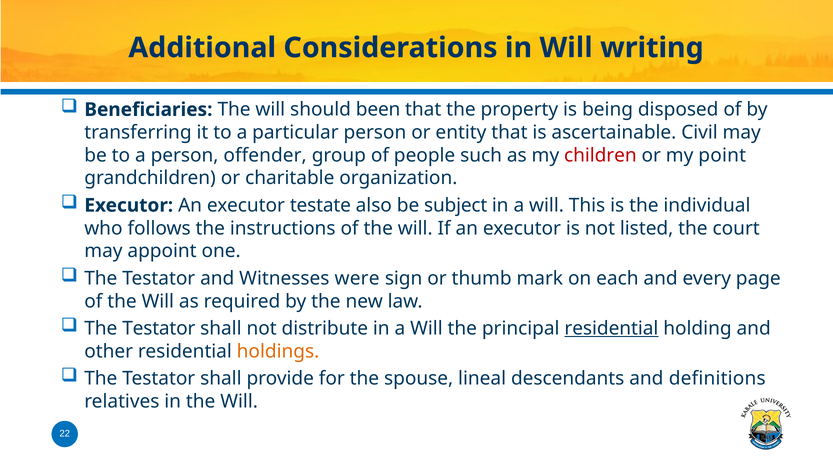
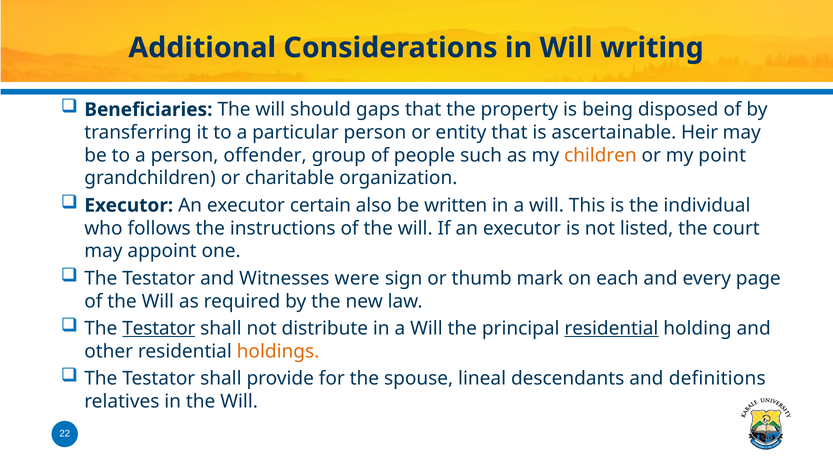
been: been -> gaps
Civil: Civil -> Heir
children colour: red -> orange
testate: testate -> certain
subject: subject -> written
Testator at (159, 329) underline: none -> present
